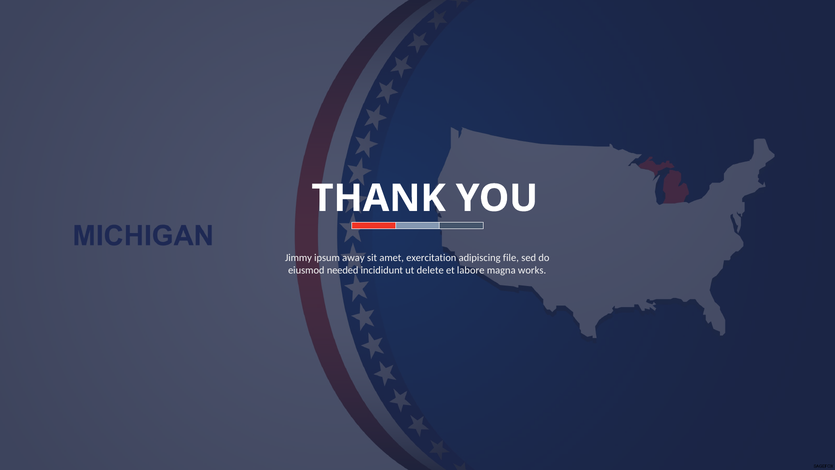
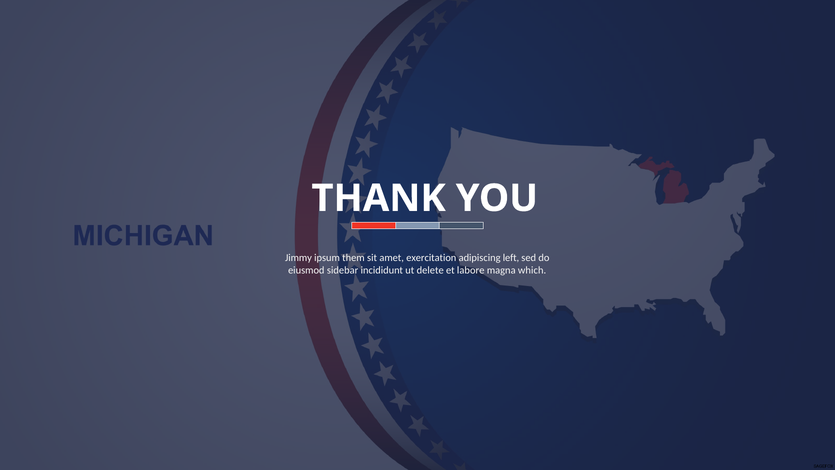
away: away -> them
file: file -> left
needed: needed -> sidebar
works: works -> which
